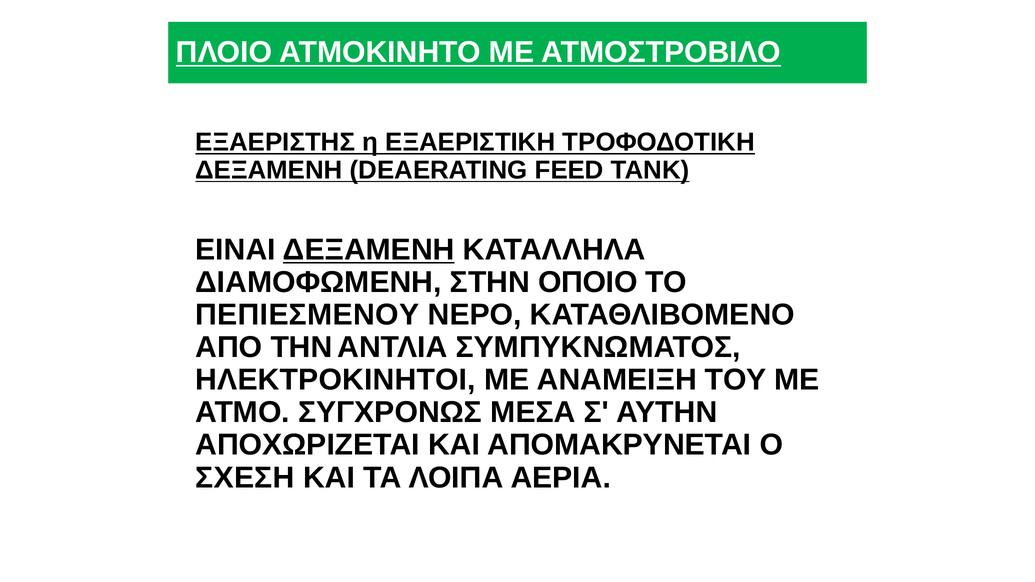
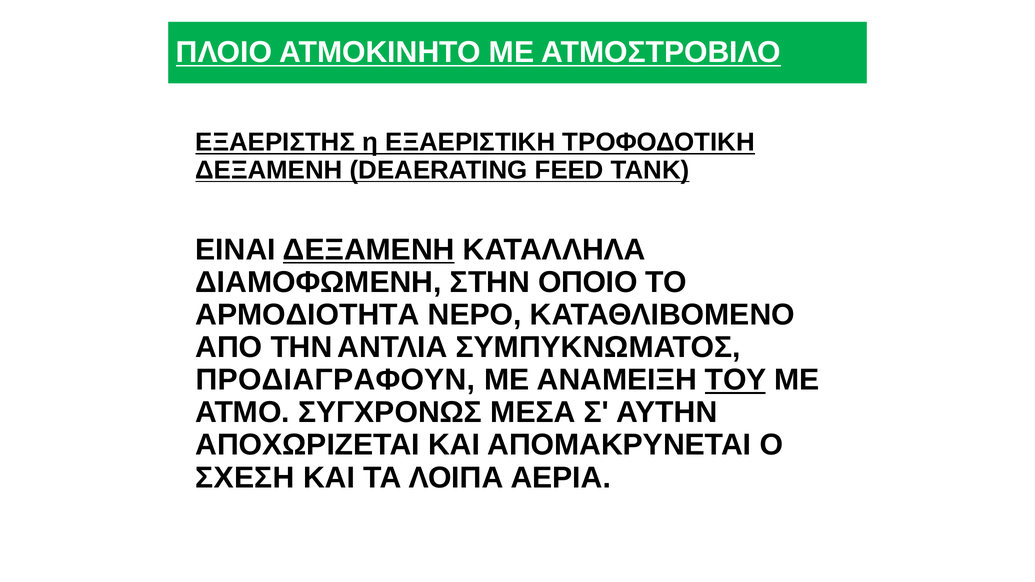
ΠΕΠΙΕΣΜΕΝΟΥ: ΠΕΠΙΕΣΜΕΝΟΥ -> ΑΡΜΟΔΙΟΤΗΤΑ
ΗΛΕΚΤΡΟΚΙΝΗΤΟΙ: ΗΛΕΚΤΡΟΚΙΝΗΤΟΙ -> ΠΡΟΔΙΑΓΡΑΦΟΥΝ
ΤΟΥ underline: none -> present
